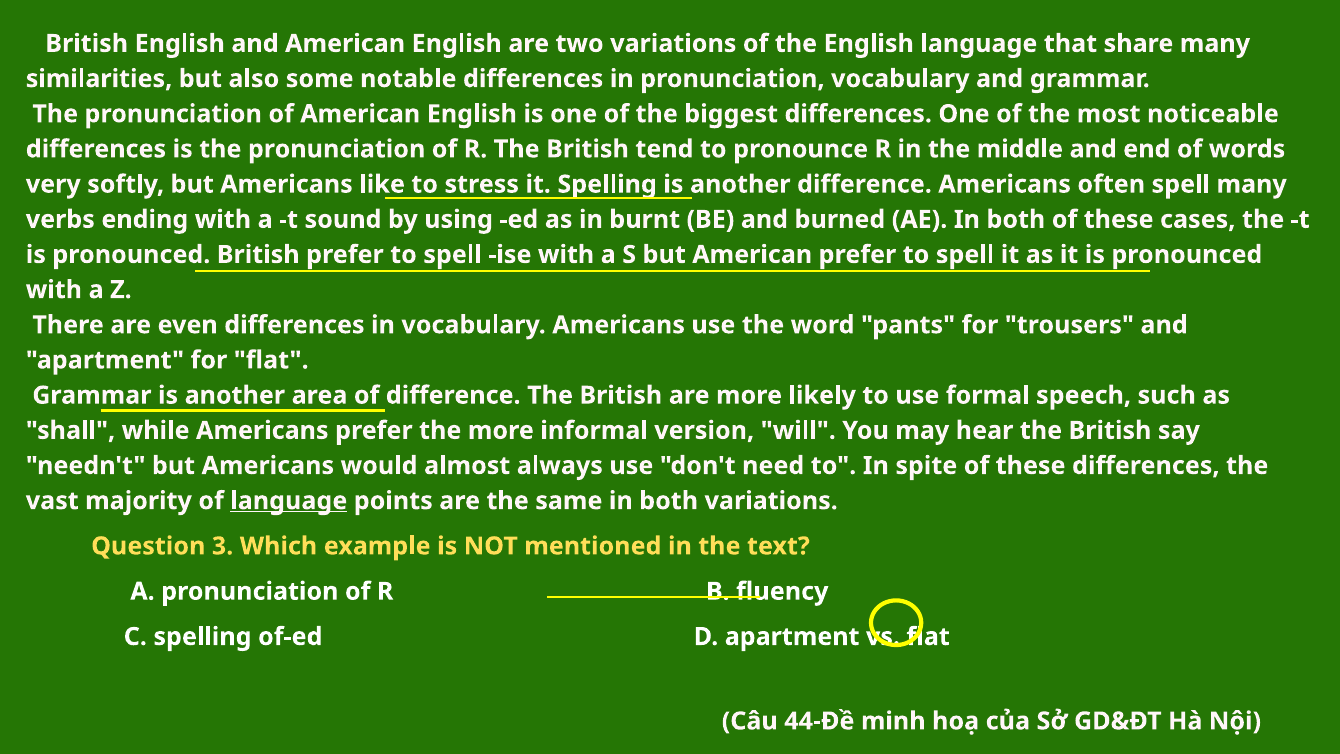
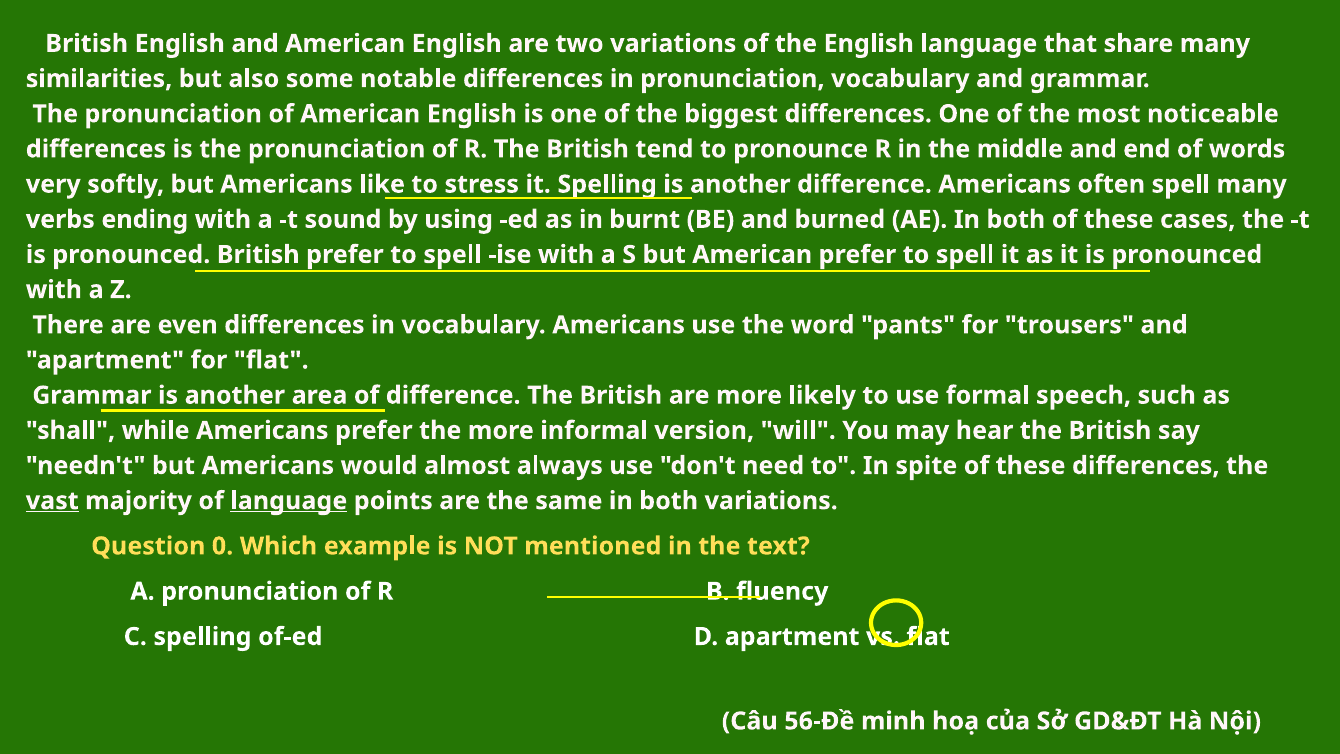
vast underline: none -> present
3: 3 -> 0
44-Đề: 44-Đề -> 56-Đề
